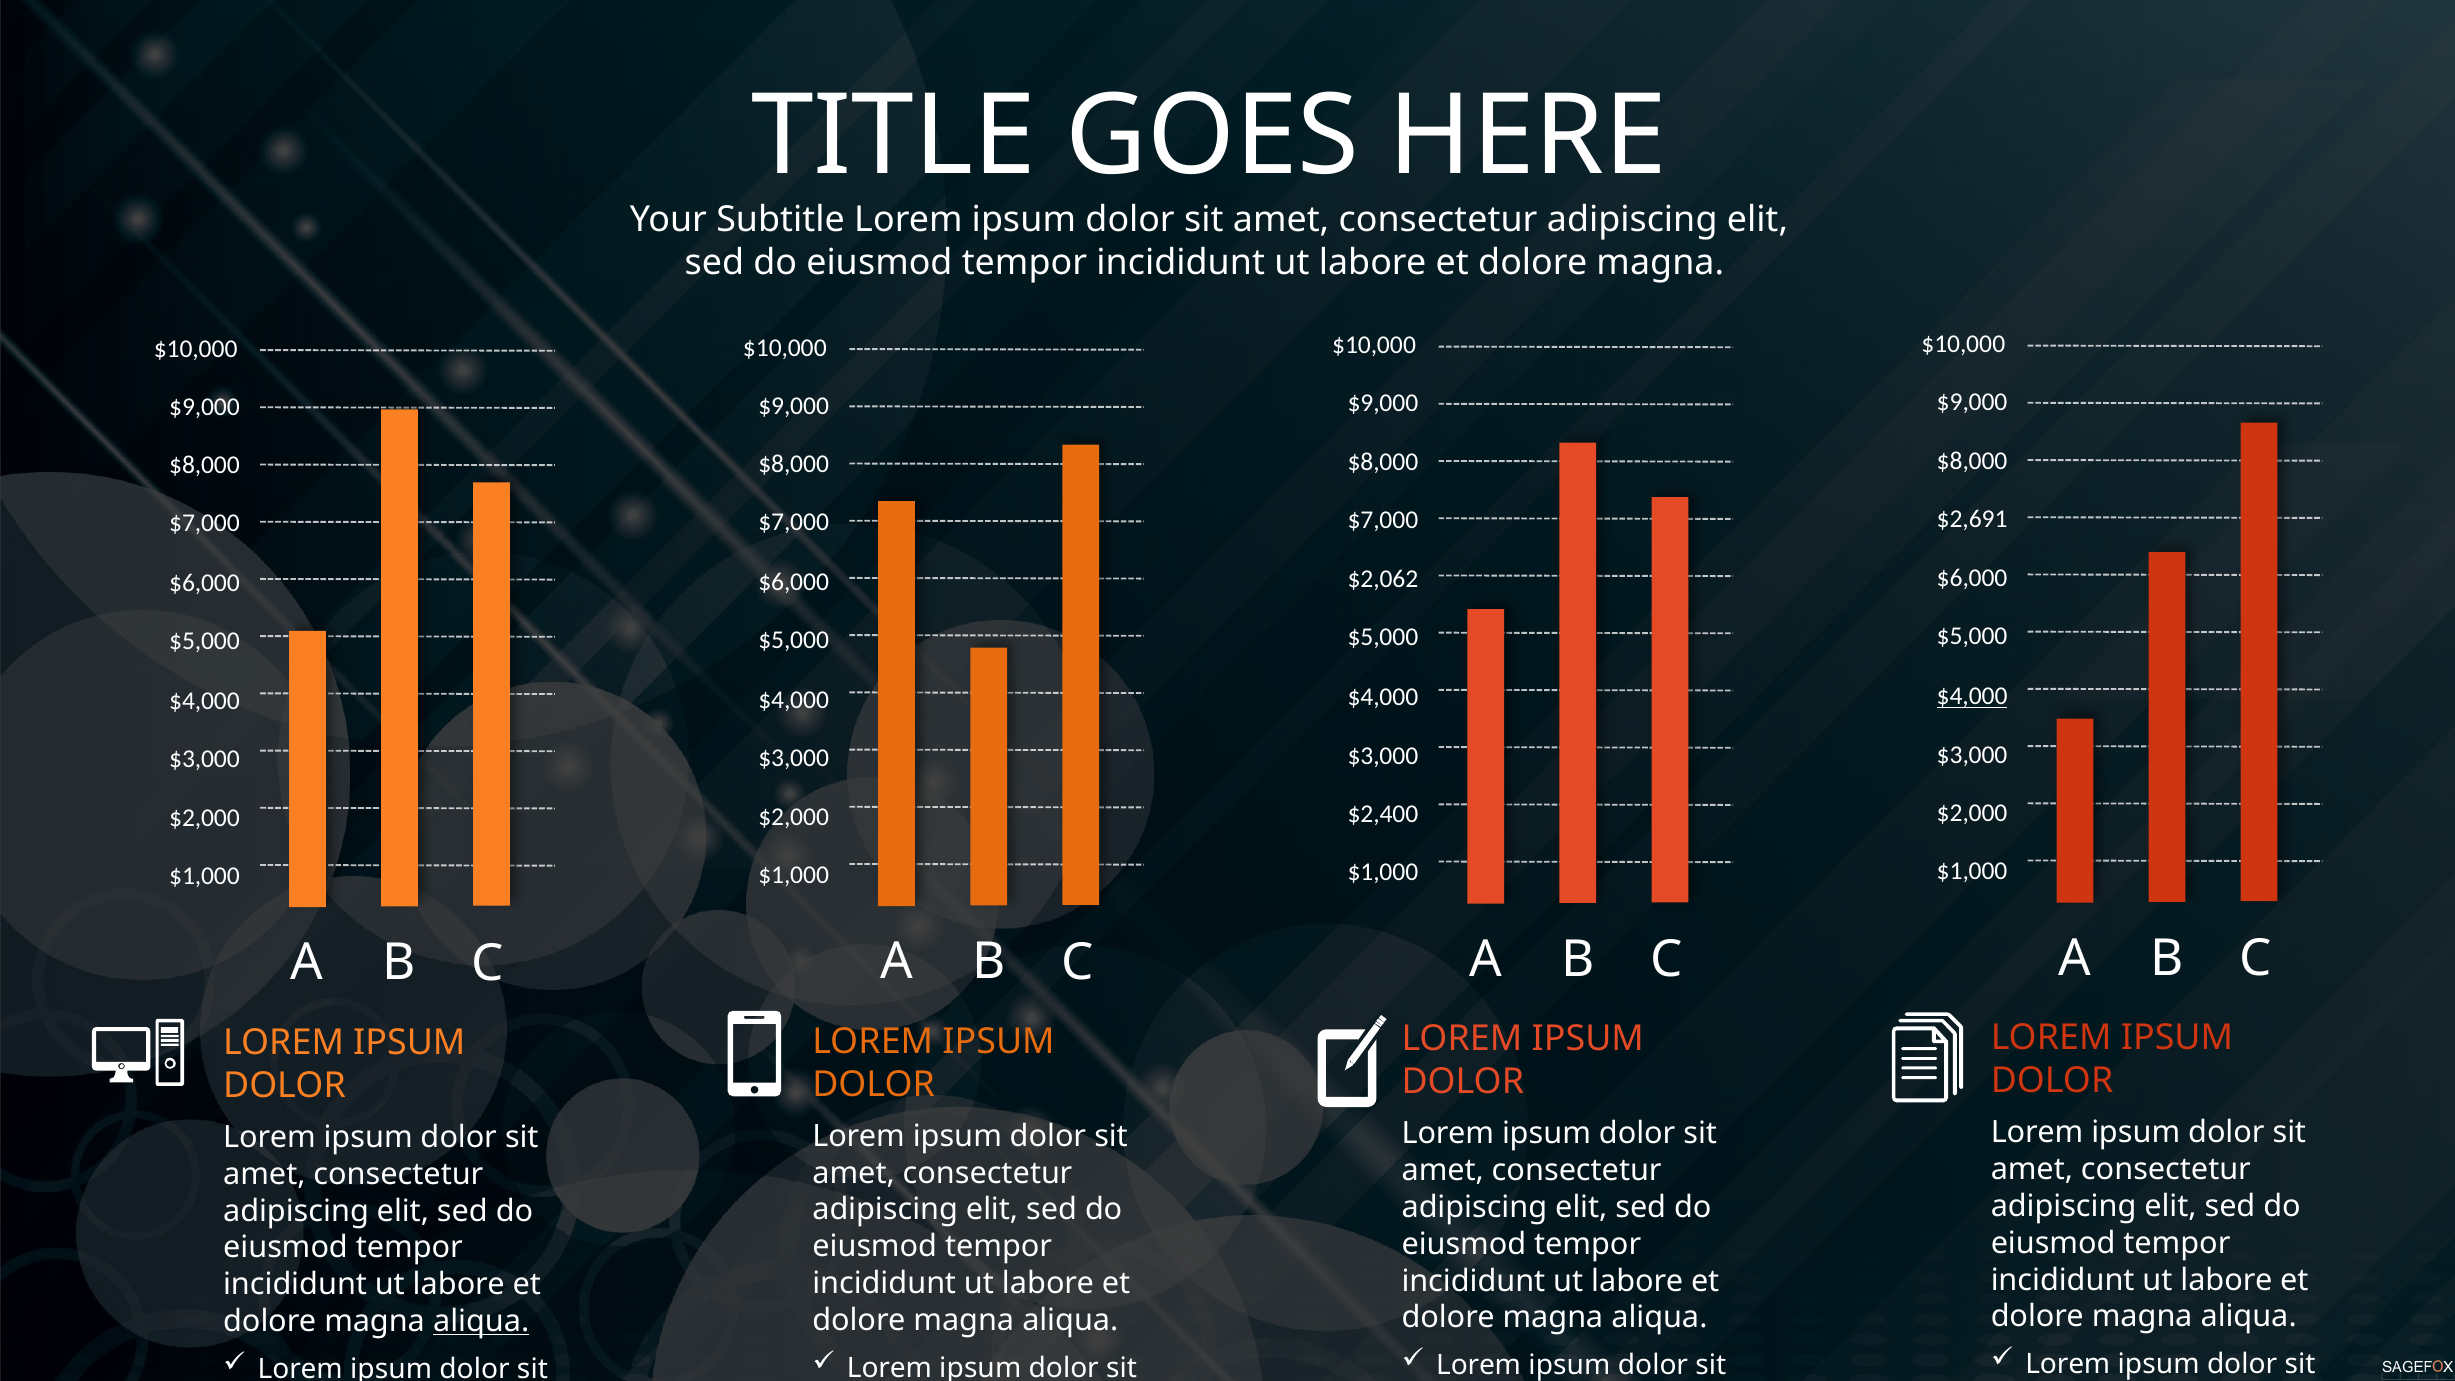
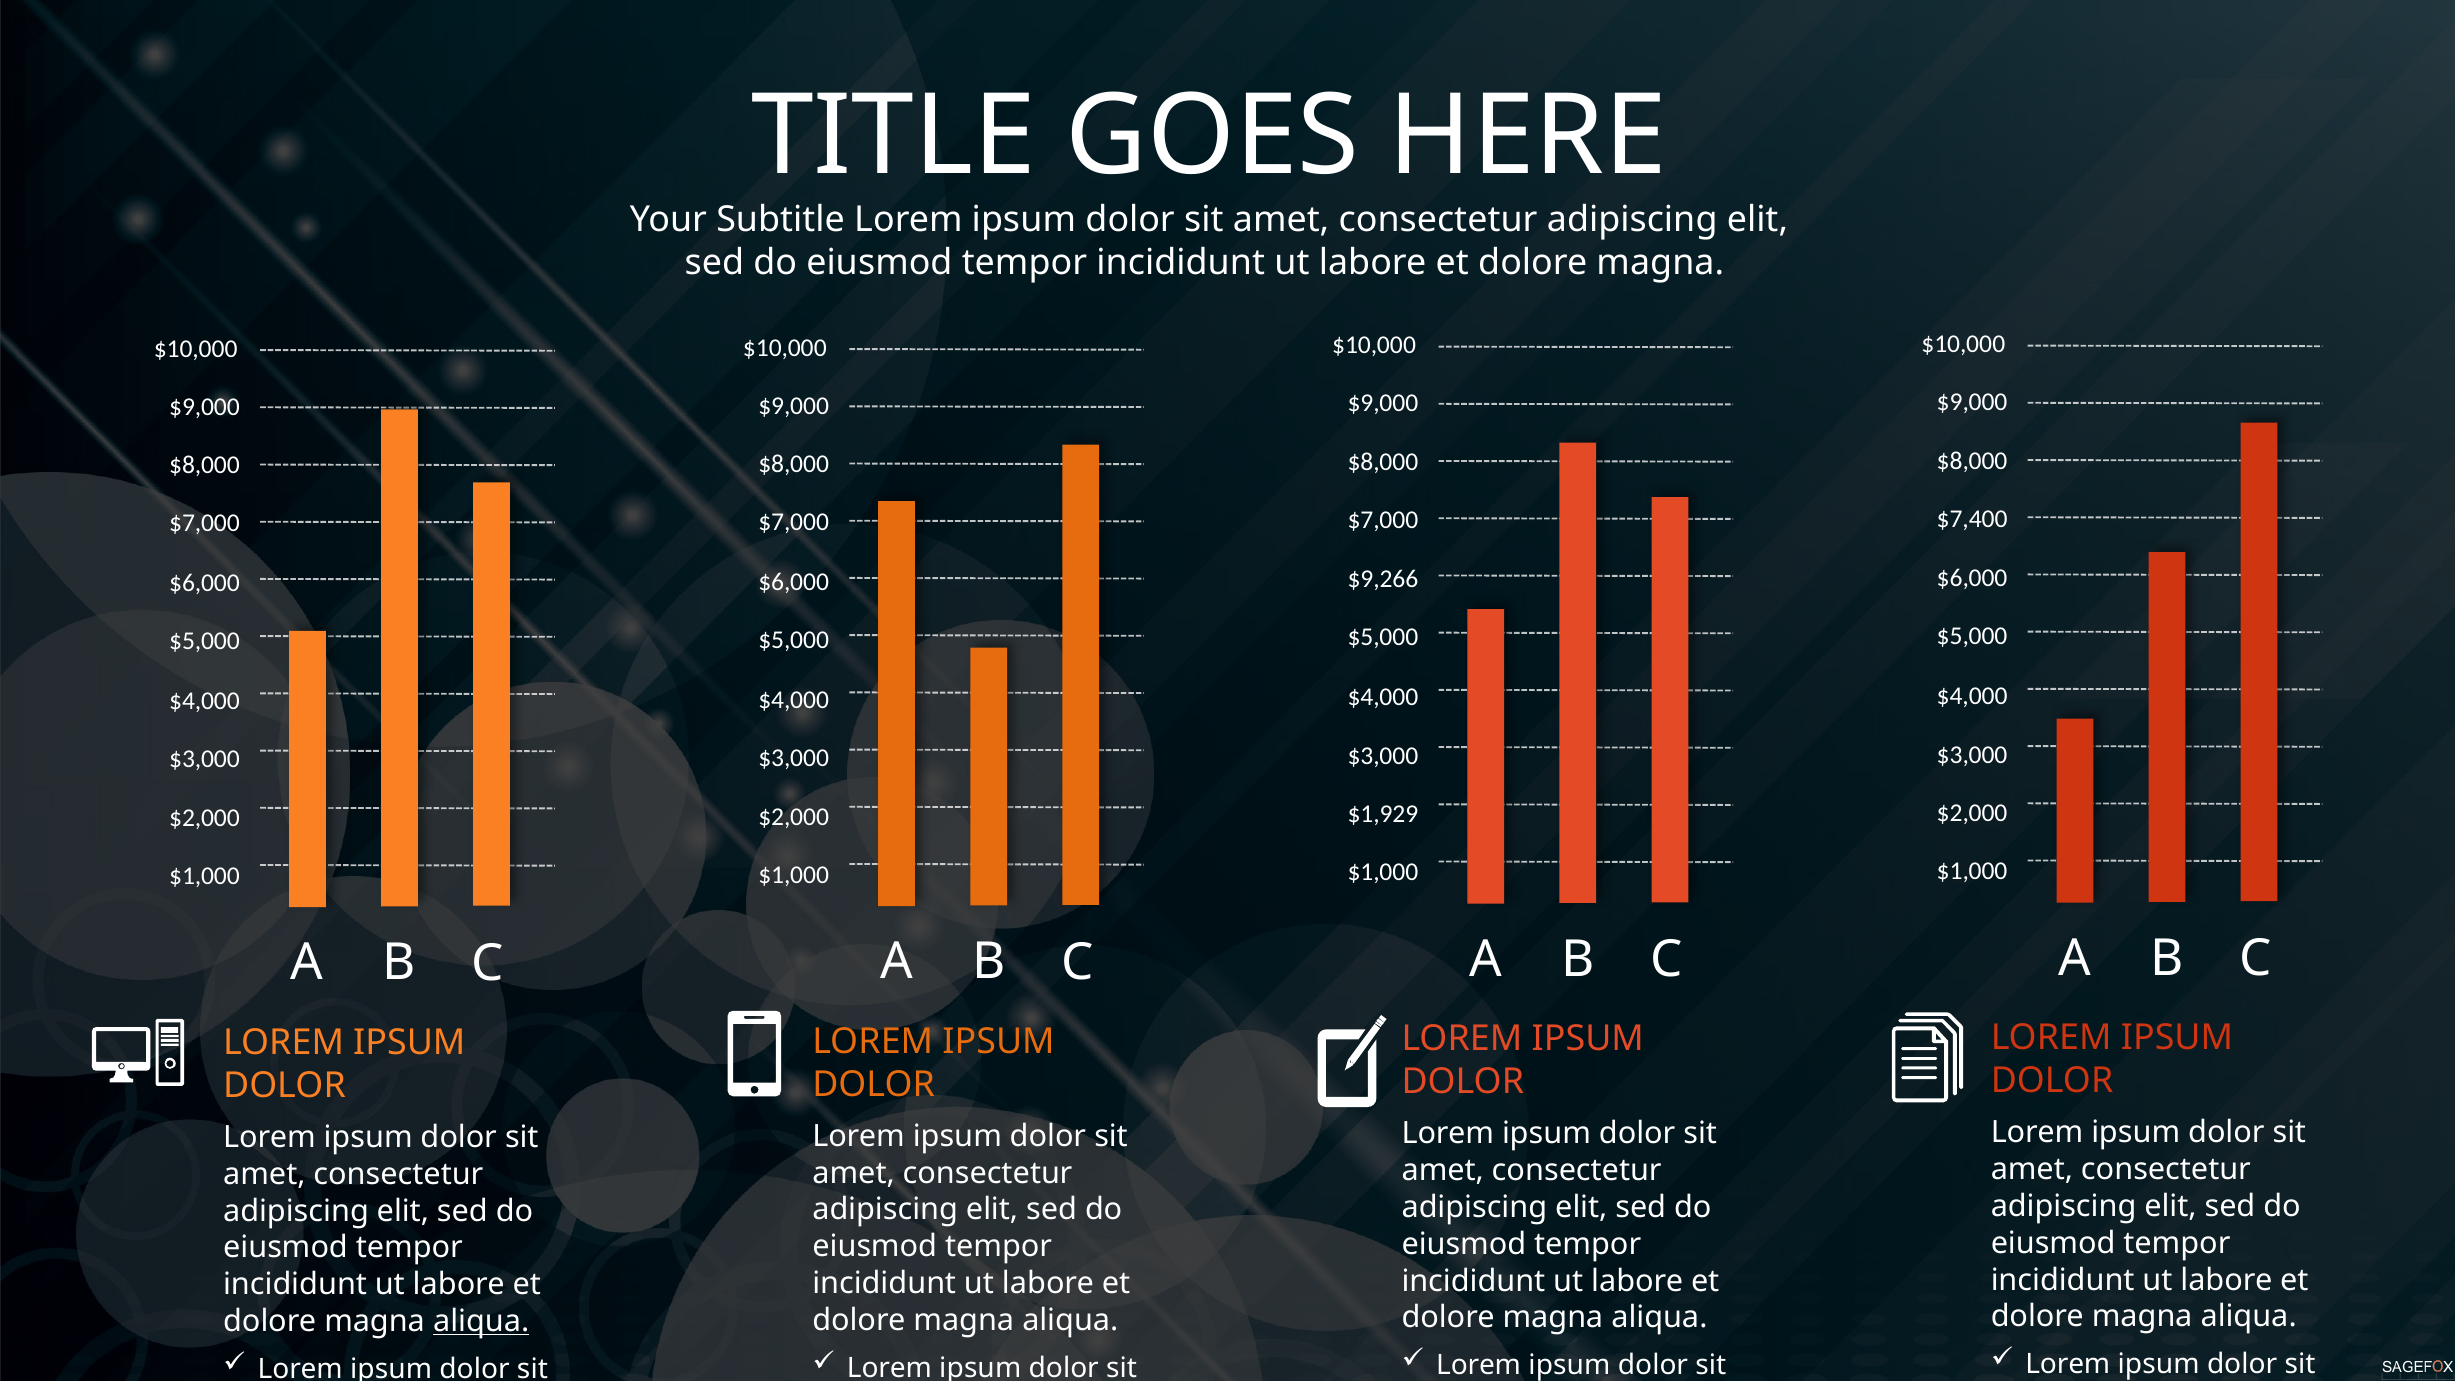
$2,691: $2,691 -> $7,400
$2,062: $2,062 -> $9,266
$4,000 at (1972, 696) underline: present -> none
$2,400: $2,400 -> $1,929
